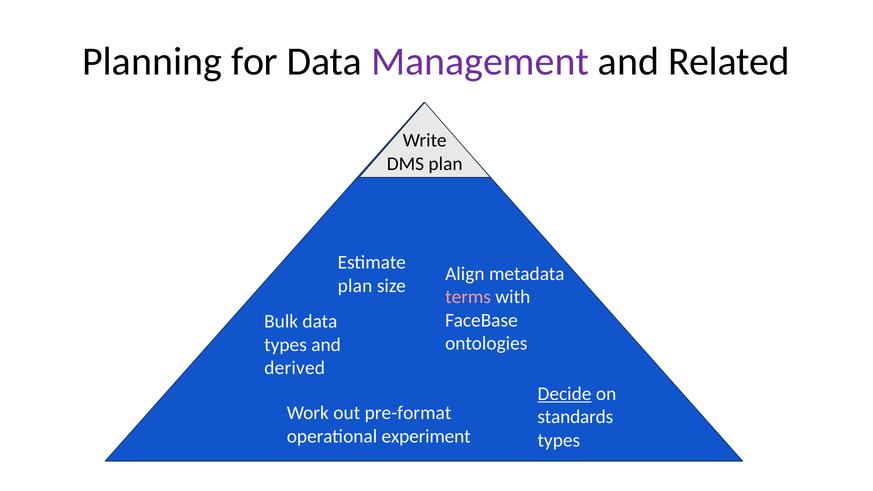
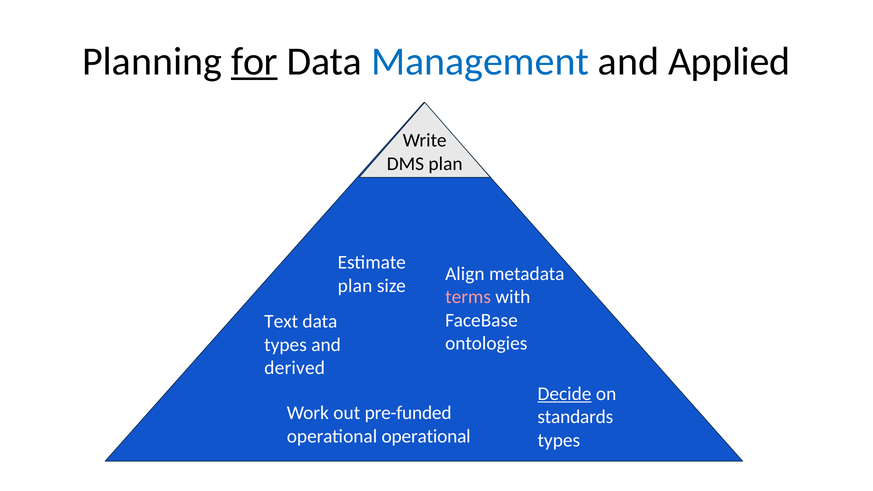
for underline: none -> present
Management colour: purple -> blue
Related: Related -> Applied
Bulk: Bulk -> Text
pre-format: pre-format -> pre-funded
operational experiment: experiment -> operational
